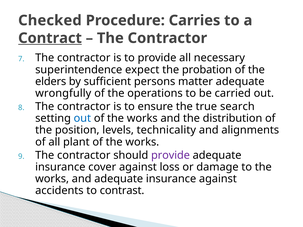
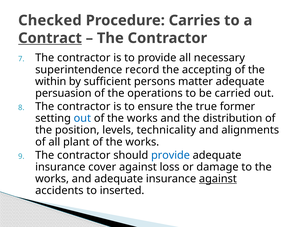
expect: expect -> record
probation: probation -> accepting
elders: elders -> within
wrongfully: wrongfully -> persuasion
search: search -> former
provide at (170, 155) colour: purple -> blue
against at (218, 179) underline: none -> present
contrast: contrast -> inserted
